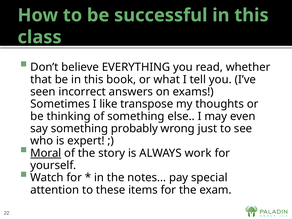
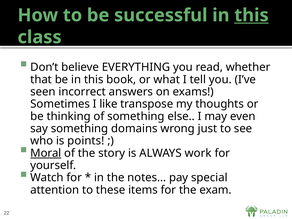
this at (251, 15) underline: none -> present
probably: probably -> domains
expert: expert -> points
